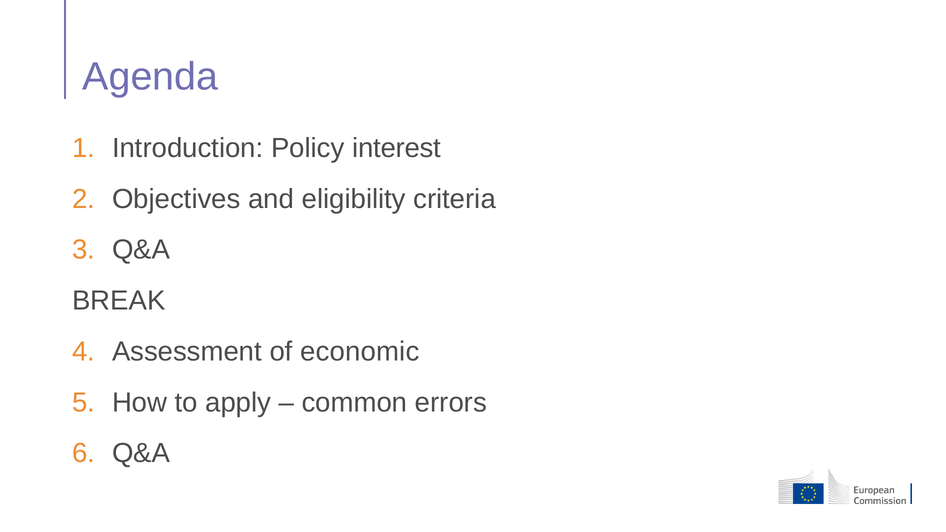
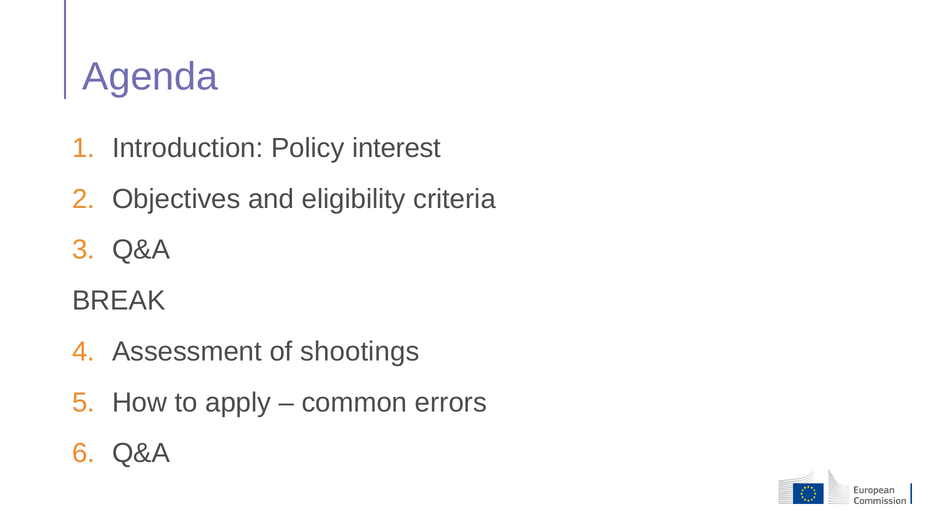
economic: economic -> shootings
